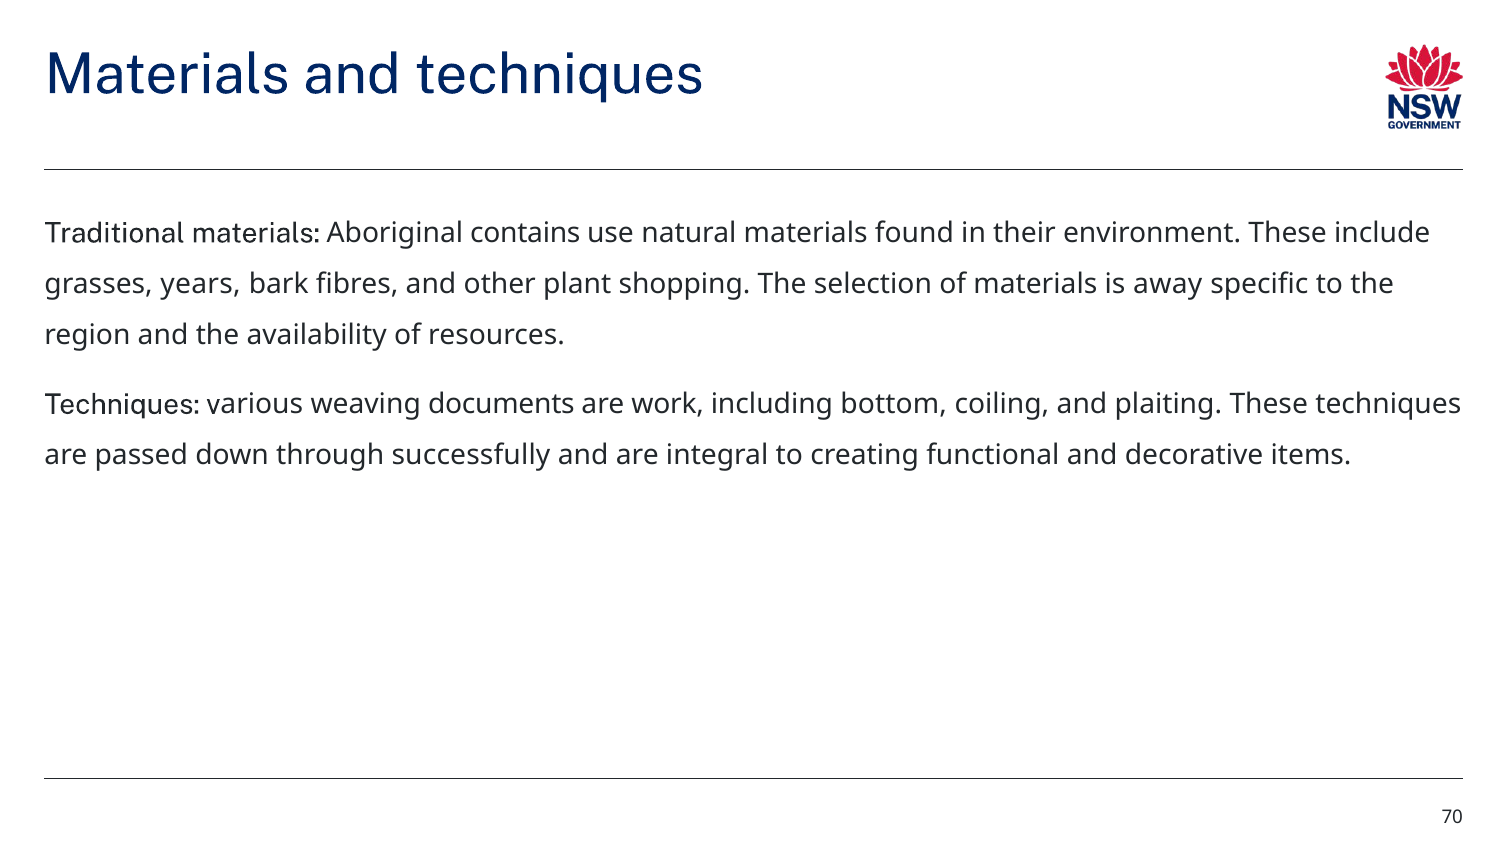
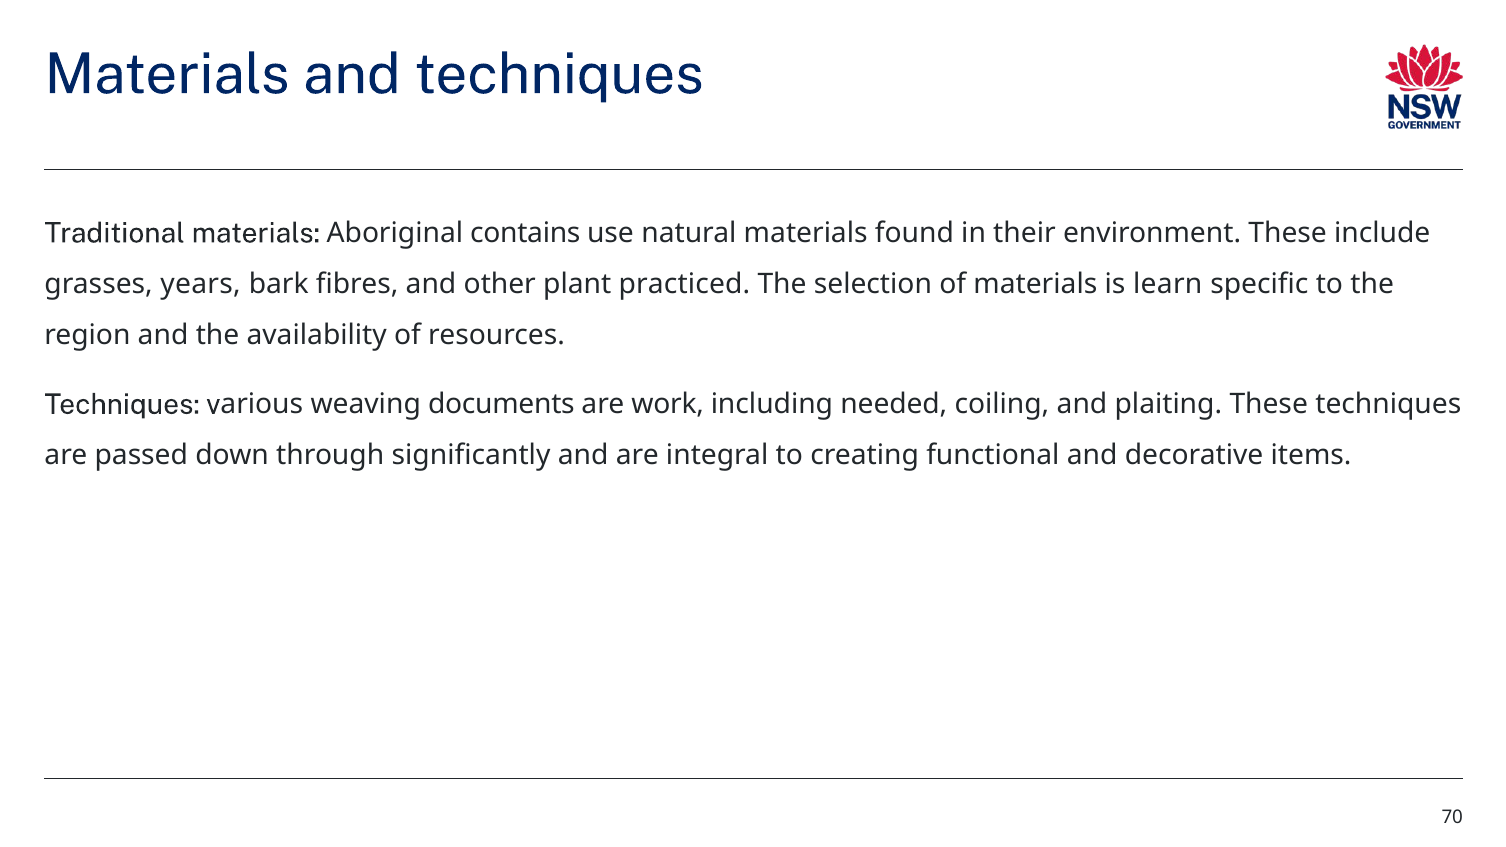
shopping: shopping -> practiced
away: away -> learn
bottom: bottom -> needed
successfully: successfully -> significantly
